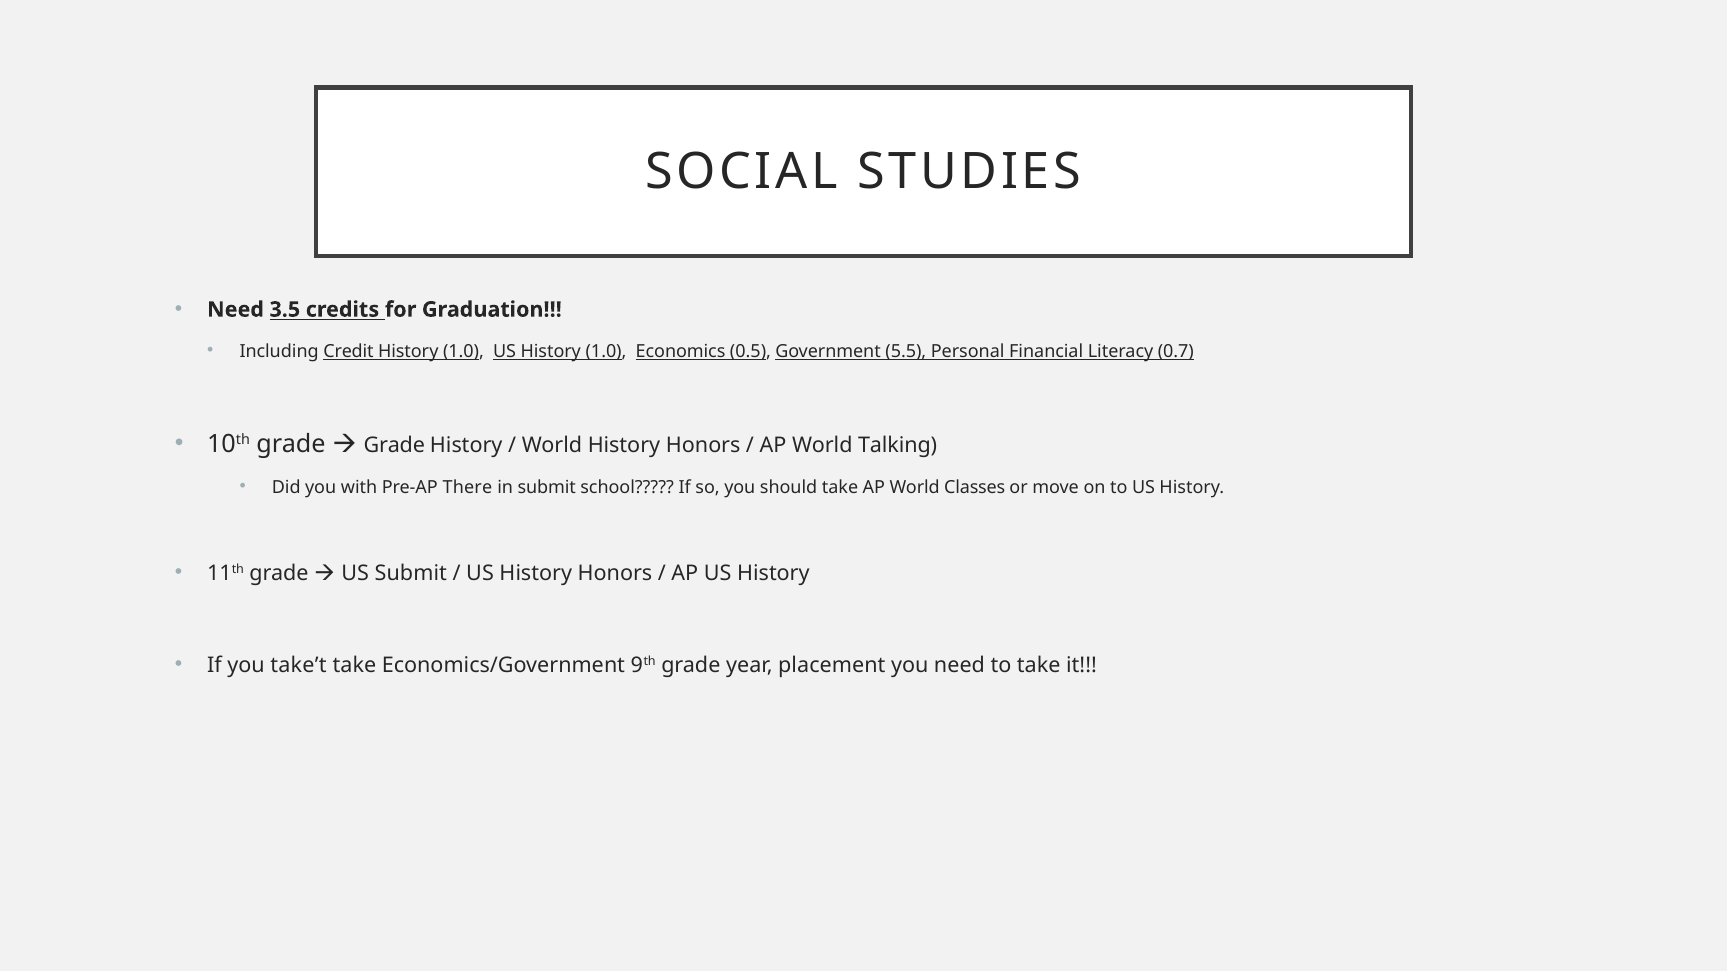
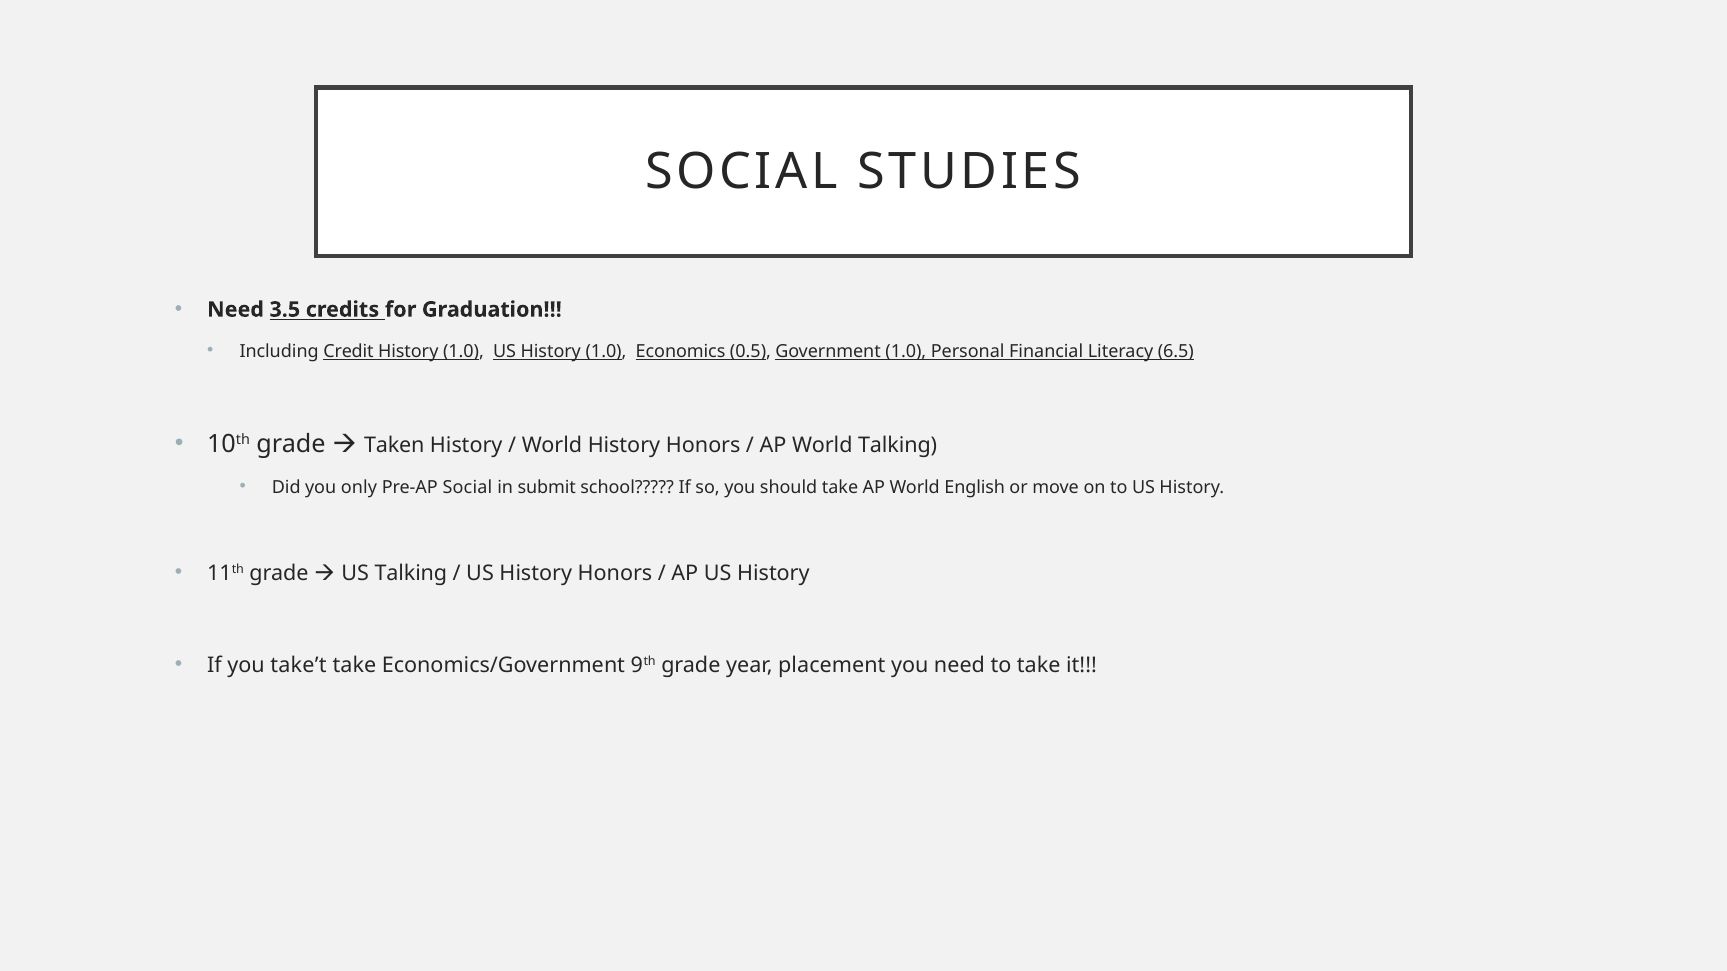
Government 5.5: 5.5 -> 1.0
0.7: 0.7 -> 6.5
Grade at (394, 445): Grade -> Taken
with: with -> only
Pre-AP There: There -> Social
Classes: Classes -> English
US Submit: Submit -> Talking
